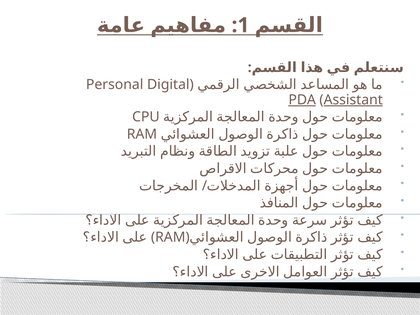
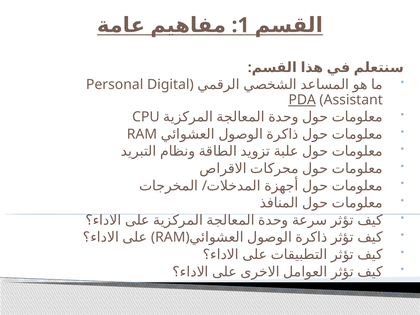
Assistant underline: present -> none
